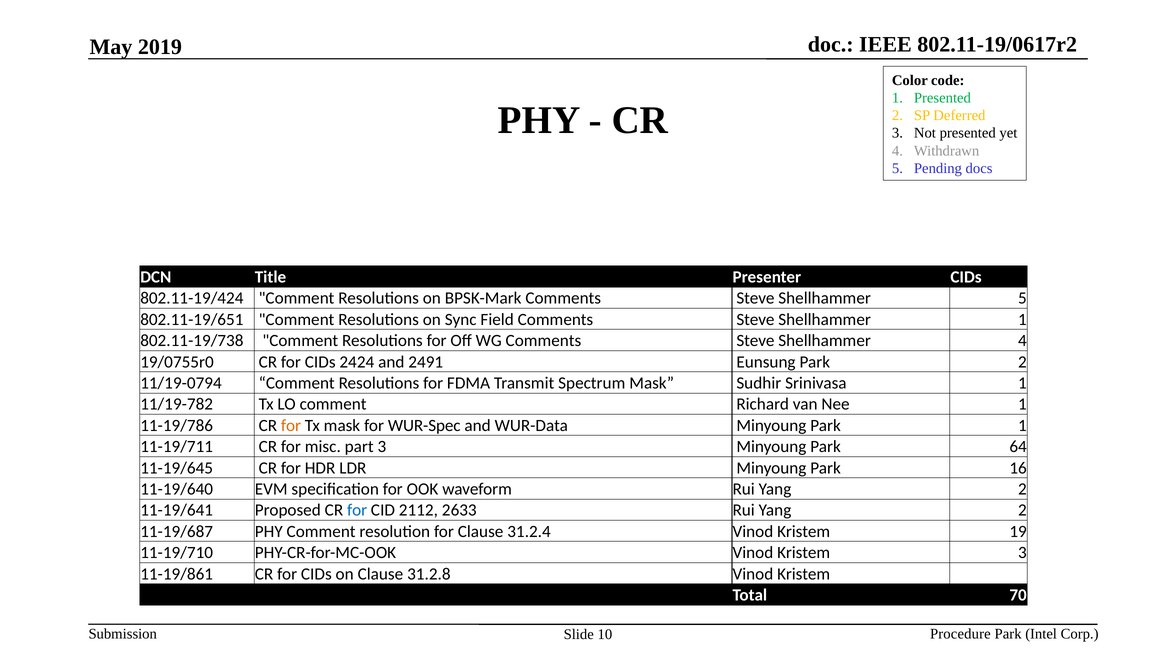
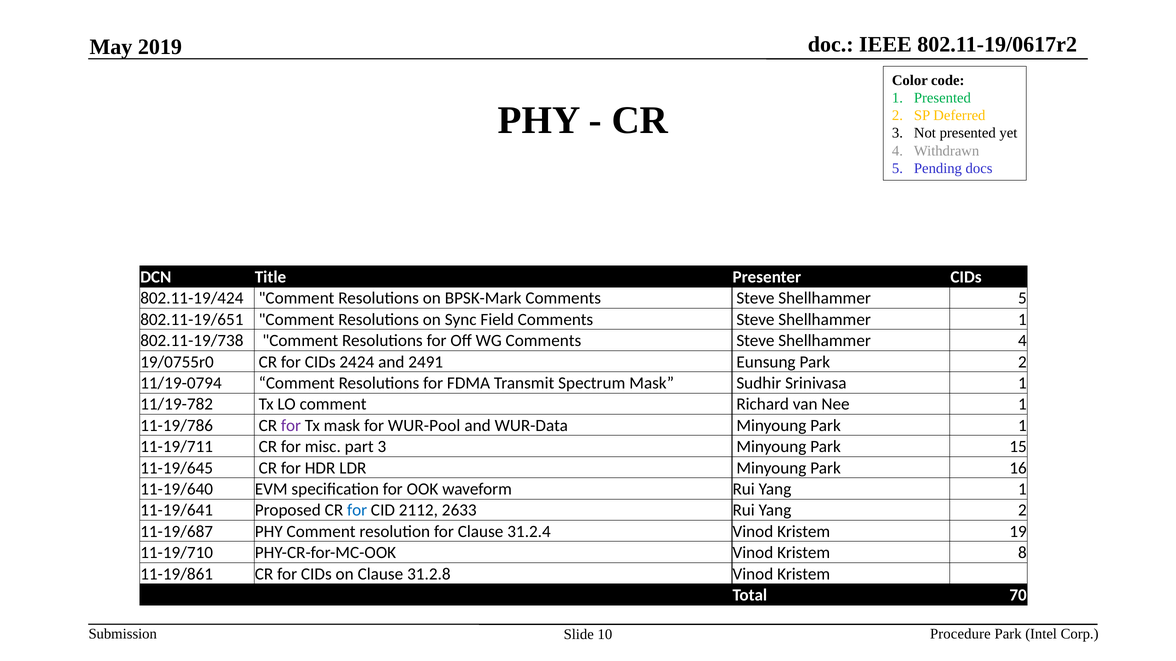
for at (291, 426) colour: orange -> purple
WUR-Spec: WUR-Spec -> WUR-Pool
64: 64 -> 15
waveform Rui Yang 2: 2 -> 1
Kristem 3: 3 -> 8
